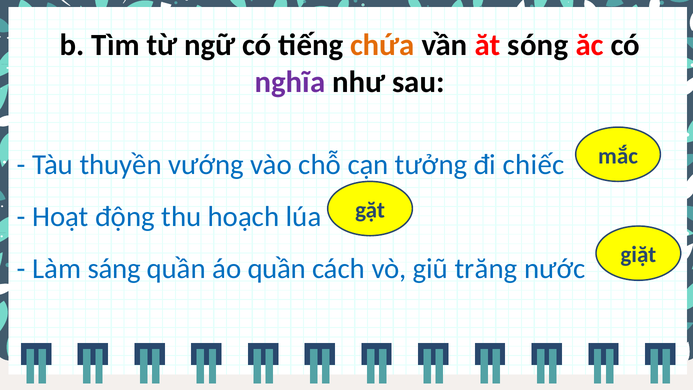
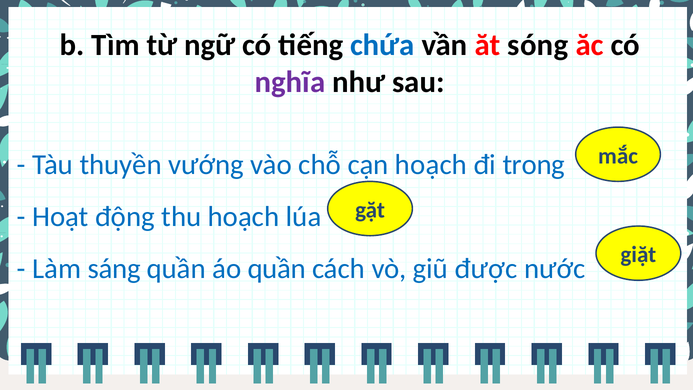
chứa colour: orange -> blue
cạn tưởng: tưởng -> hoạch
chiếc: chiếc -> trong
trăng: trăng -> được
